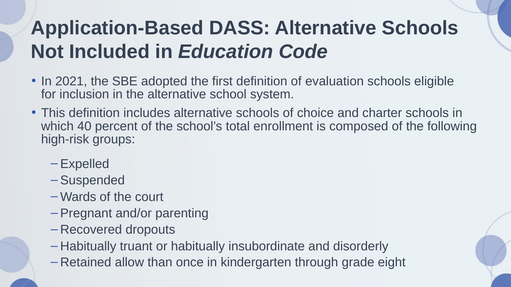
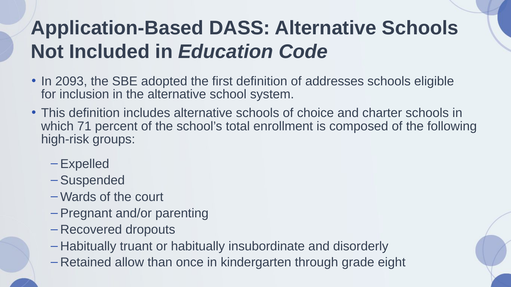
2021: 2021 -> 2093
evaluation: evaluation -> addresses
40: 40 -> 71
